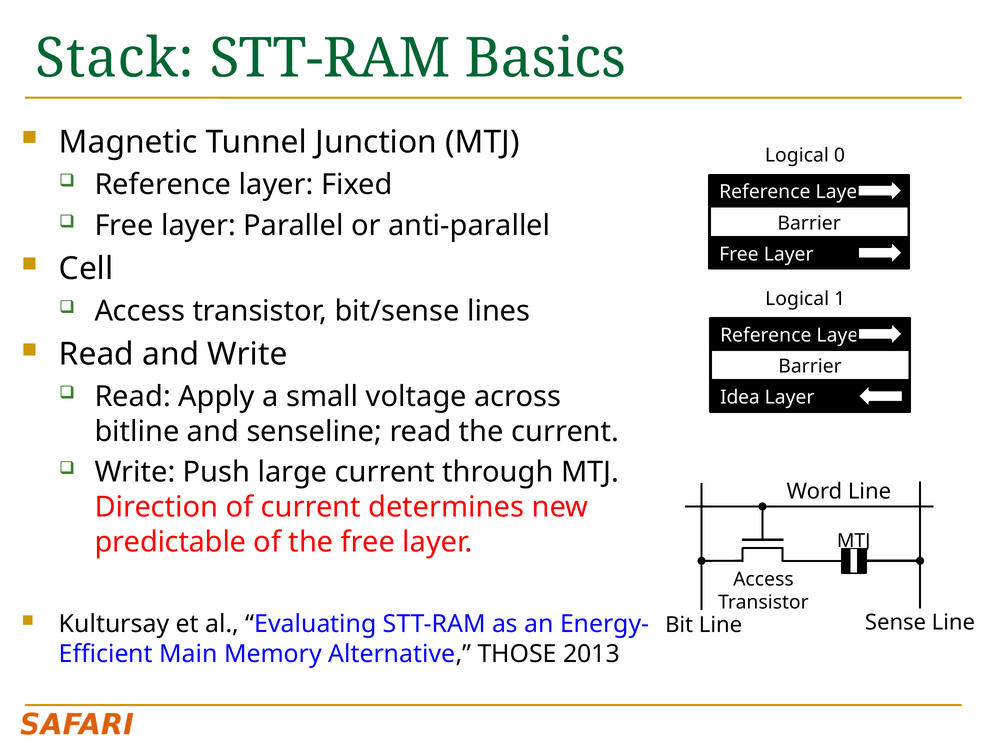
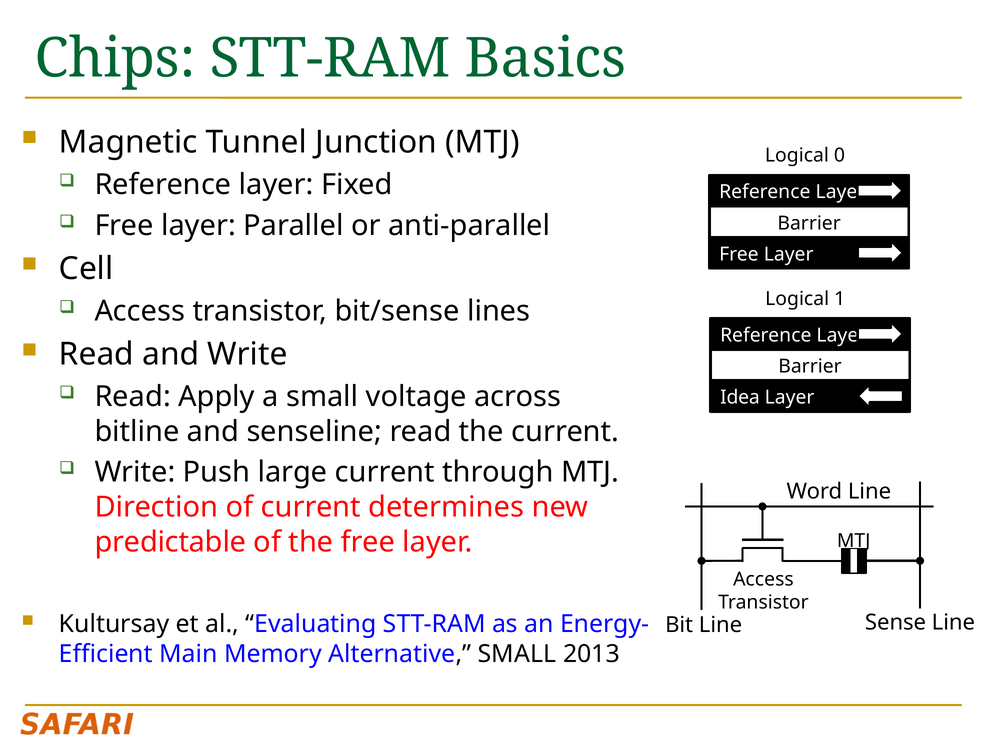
Stack: Stack -> Chips
Alternative THOSE: THOSE -> SMALL
